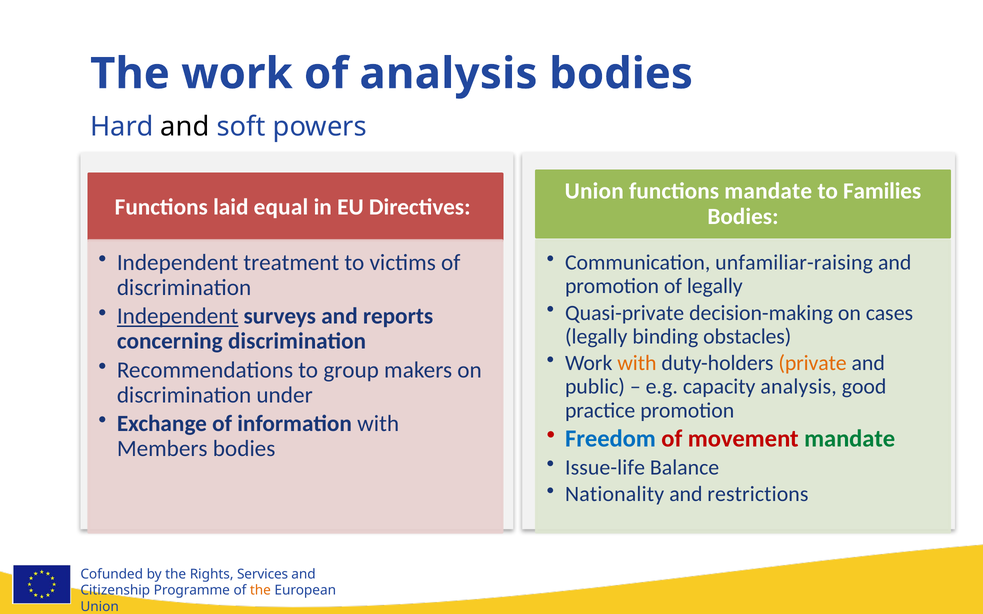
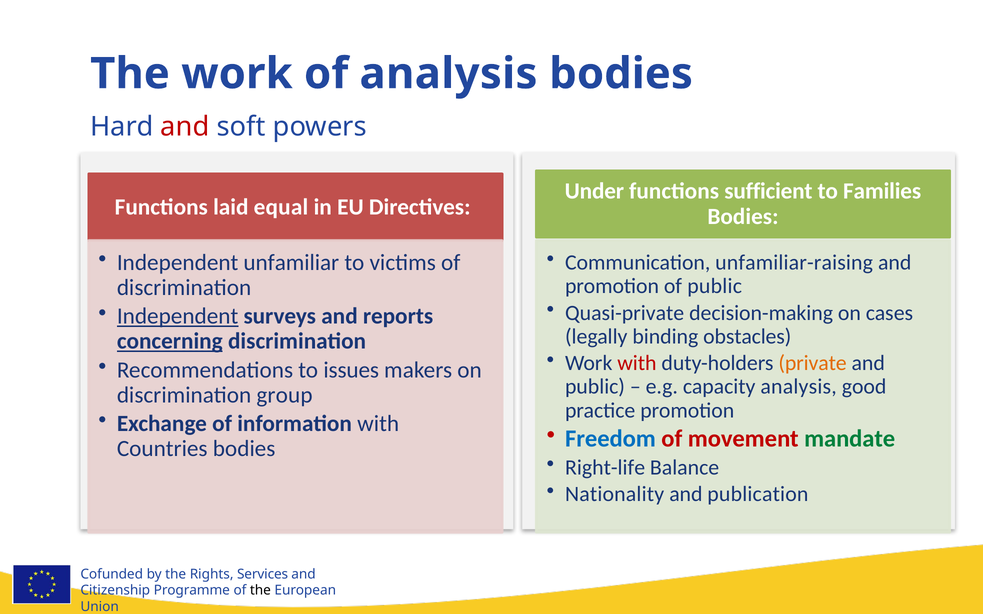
and at (185, 127) colour: black -> red
Union at (594, 191): Union -> Under
functions mandate: mandate -> sufficient
treatment: treatment -> unfamiliar
of legally: legally -> public
concerning underline: none -> present
with at (637, 363) colour: orange -> red
group: group -> issues
under: under -> group
Members: Members -> Countries
Issue-life: Issue-life -> Right-life
restrictions: restrictions -> publication
the at (260, 591) colour: orange -> black
